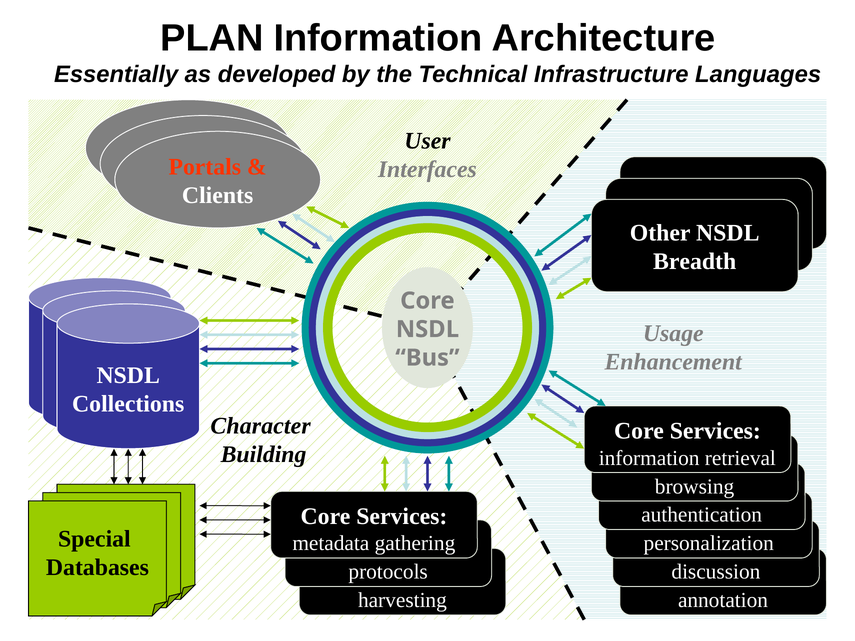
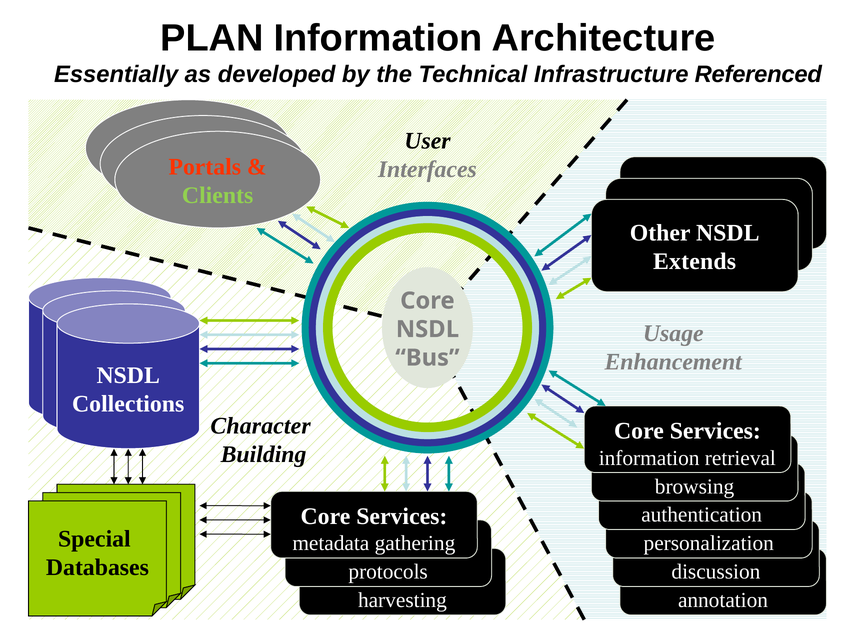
Infrastructure Languages: Languages -> Referenced
Clients at (218, 196) colour: white -> light green
Breadth: Breadth -> Extends
